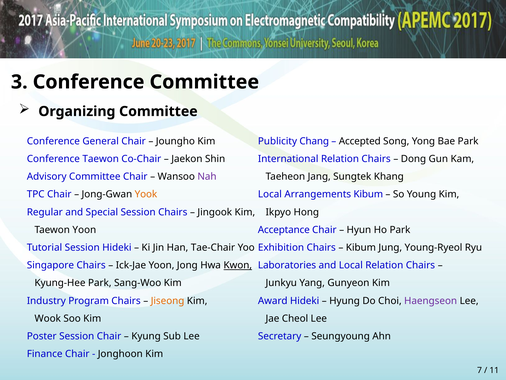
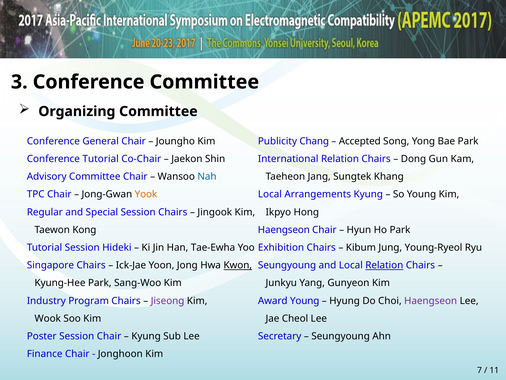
Conference Taewon: Taewon -> Tutorial
Nah colour: purple -> blue
Arrangements Kibum: Kibum -> Kyung
Taewon Yoon: Yoon -> Kong
Acceptance at (284, 230): Acceptance -> Haengseon
Tae-Chair: Tae-Chair -> Tae-Ewha
Laboratories at (287, 265): Laboratories -> Seungyoung
Relation at (384, 265) underline: none -> present
Jiseong colour: orange -> purple
Award Hideki: Hideki -> Young
